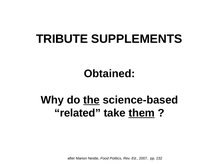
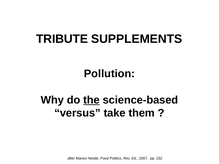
Obtained: Obtained -> Pollution
related: related -> versus
them underline: present -> none
